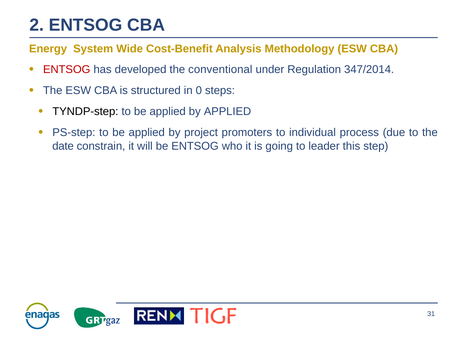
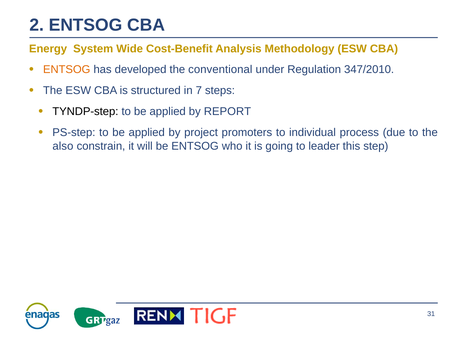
ENTSOG at (67, 70) colour: red -> orange
347/2014: 347/2014 -> 347/2010
0: 0 -> 7
by APPLIED: APPLIED -> REPORT
date: date -> also
